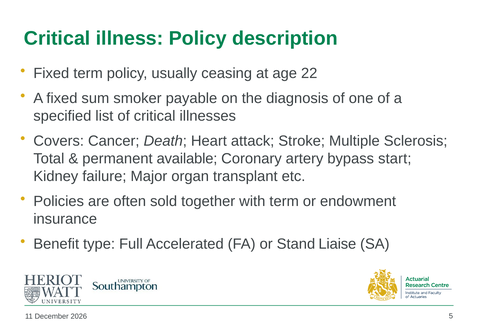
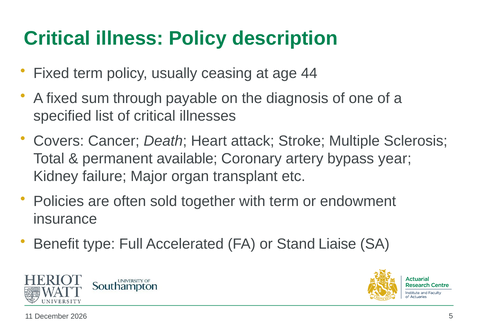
22: 22 -> 44
smoker: smoker -> through
start: start -> year
